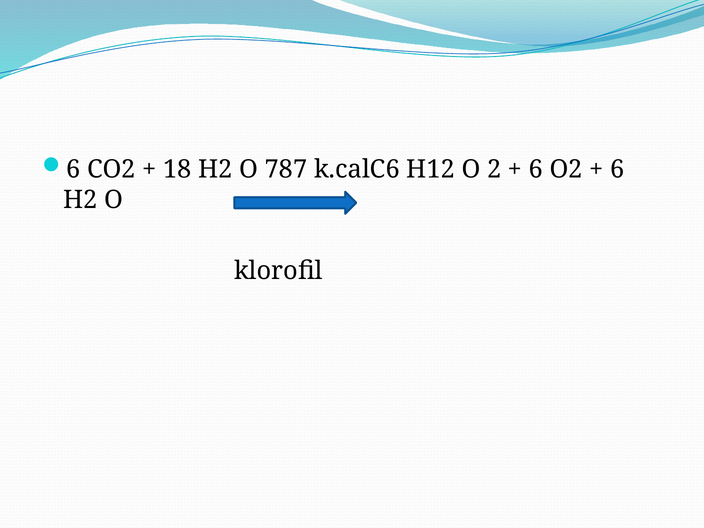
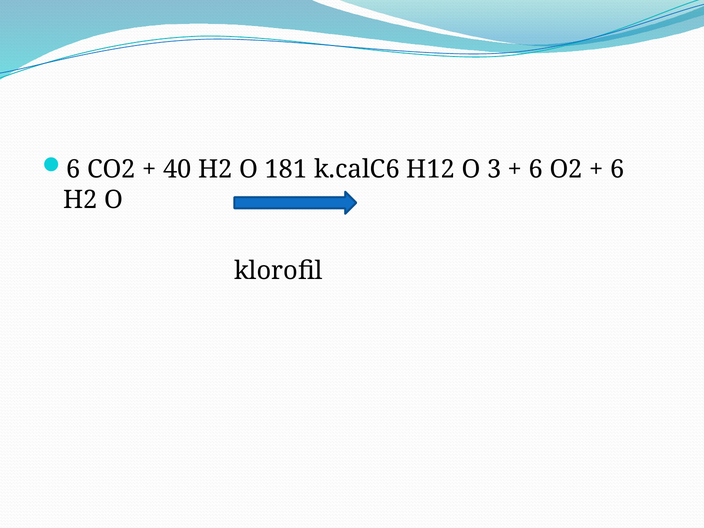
18: 18 -> 40
787: 787 -> 181
2: 2 -> 3
